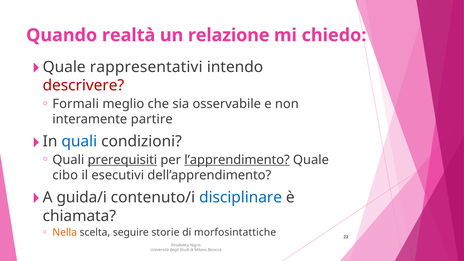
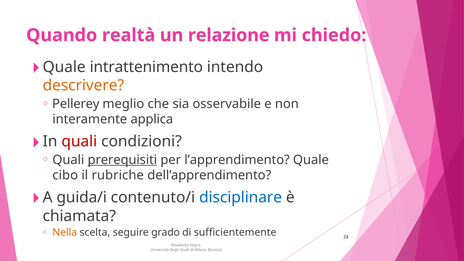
rappresentativi: rappresentativi -> intrattenimento
descrivere colour: red -> orange
Formali: Formali -> Pellerey
partire: partire -> applica
quali at (79, 141) colour: blue -> red
l’apprendimento underline: present -> none
esecutivi: esecutivi -> rubriche
storie: storie -> grado
morfosintattiche: morfosintattiche -> sufficientemente
